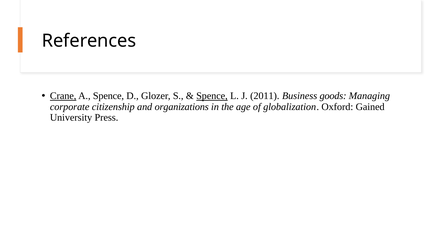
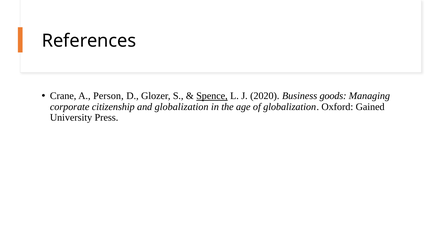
Crane underline: present -> none
A Spence: Spence -> Person
2011: 2011 -> 2020
and organizations: organizations -> globalization
